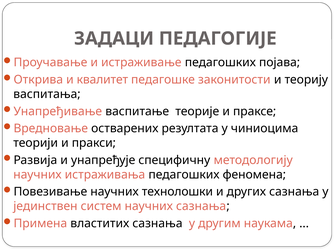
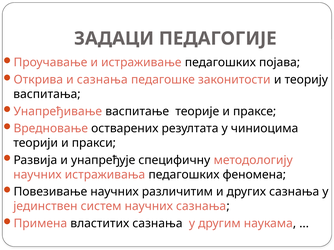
и квалитет: квалитет -> сазнања
технолошки: технолошки -> различитим
